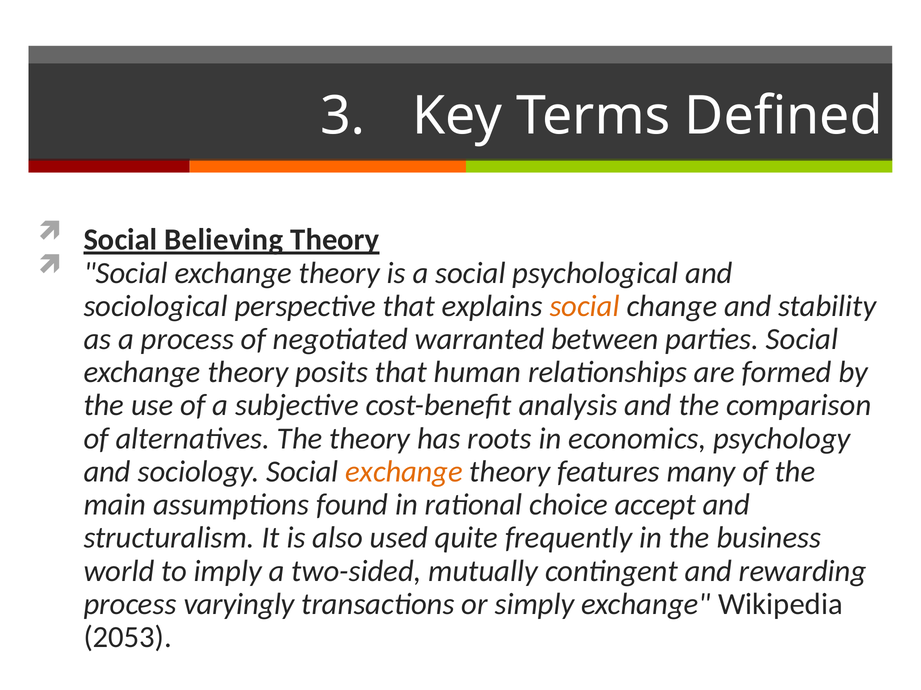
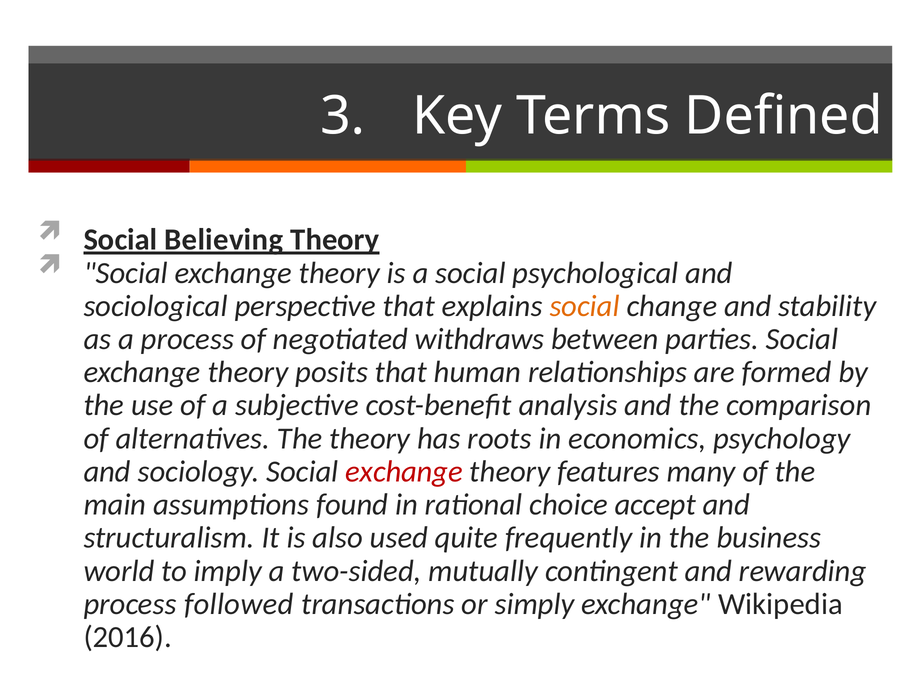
warranted: warranted -> withdraws
exchange at (404, 472) colour: orange -> red
varyingly: varyingly -> followed
2053: 2053 -> 2016
